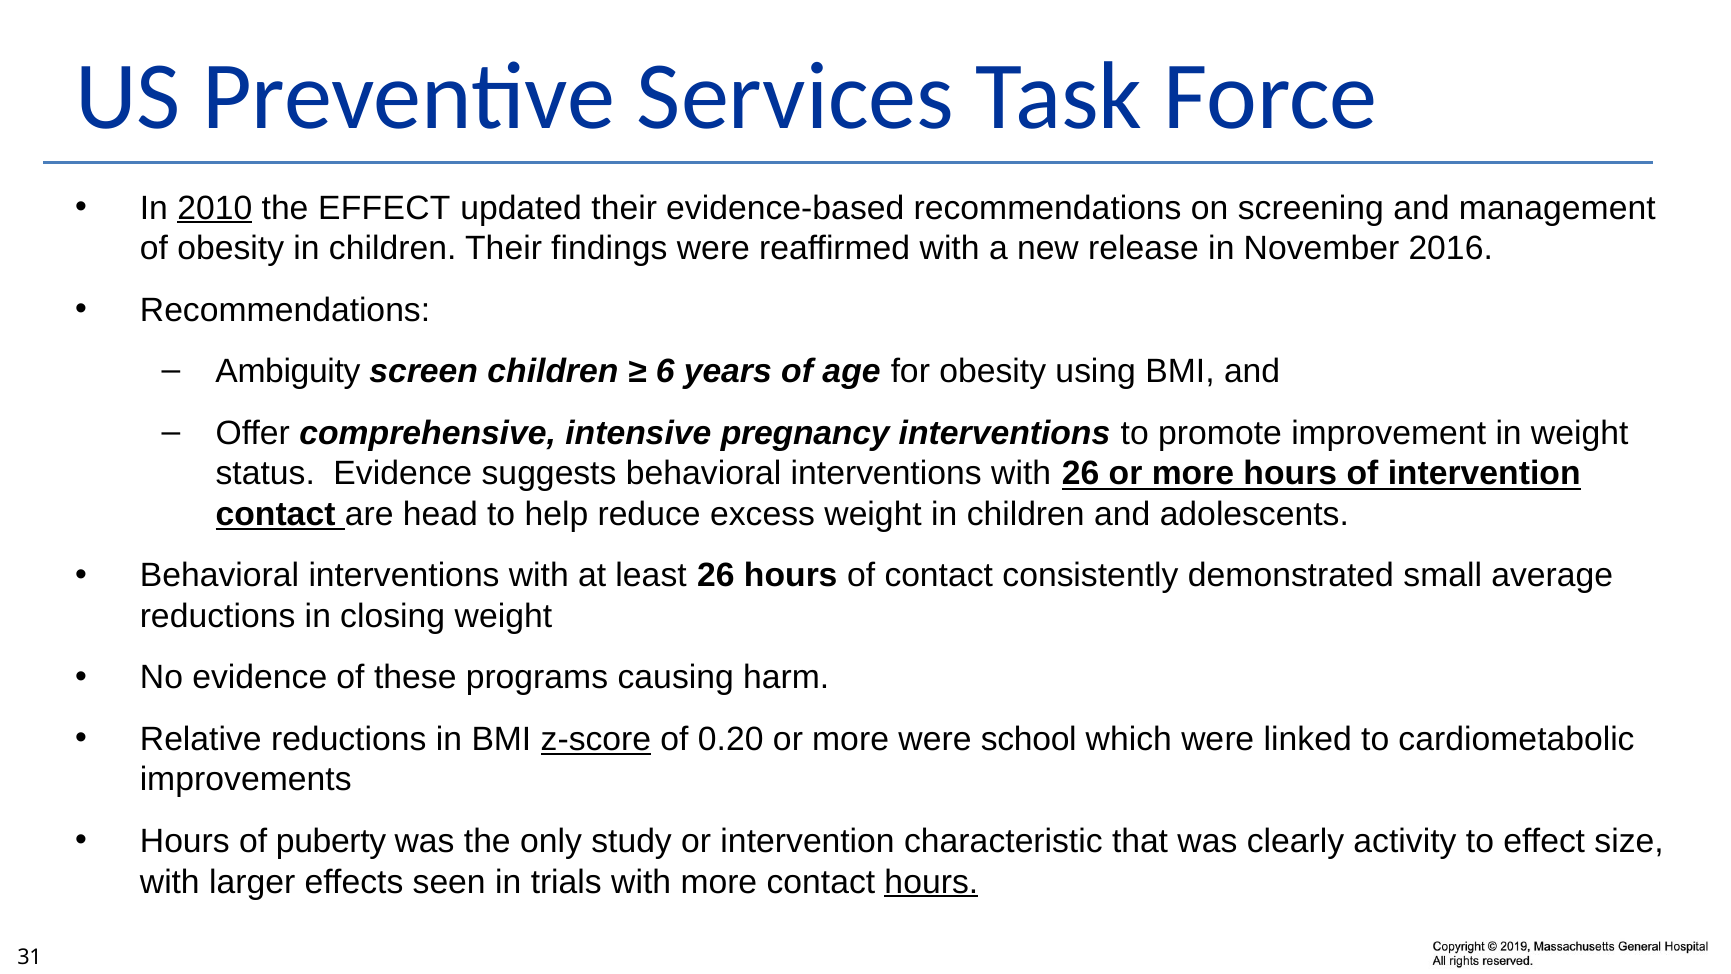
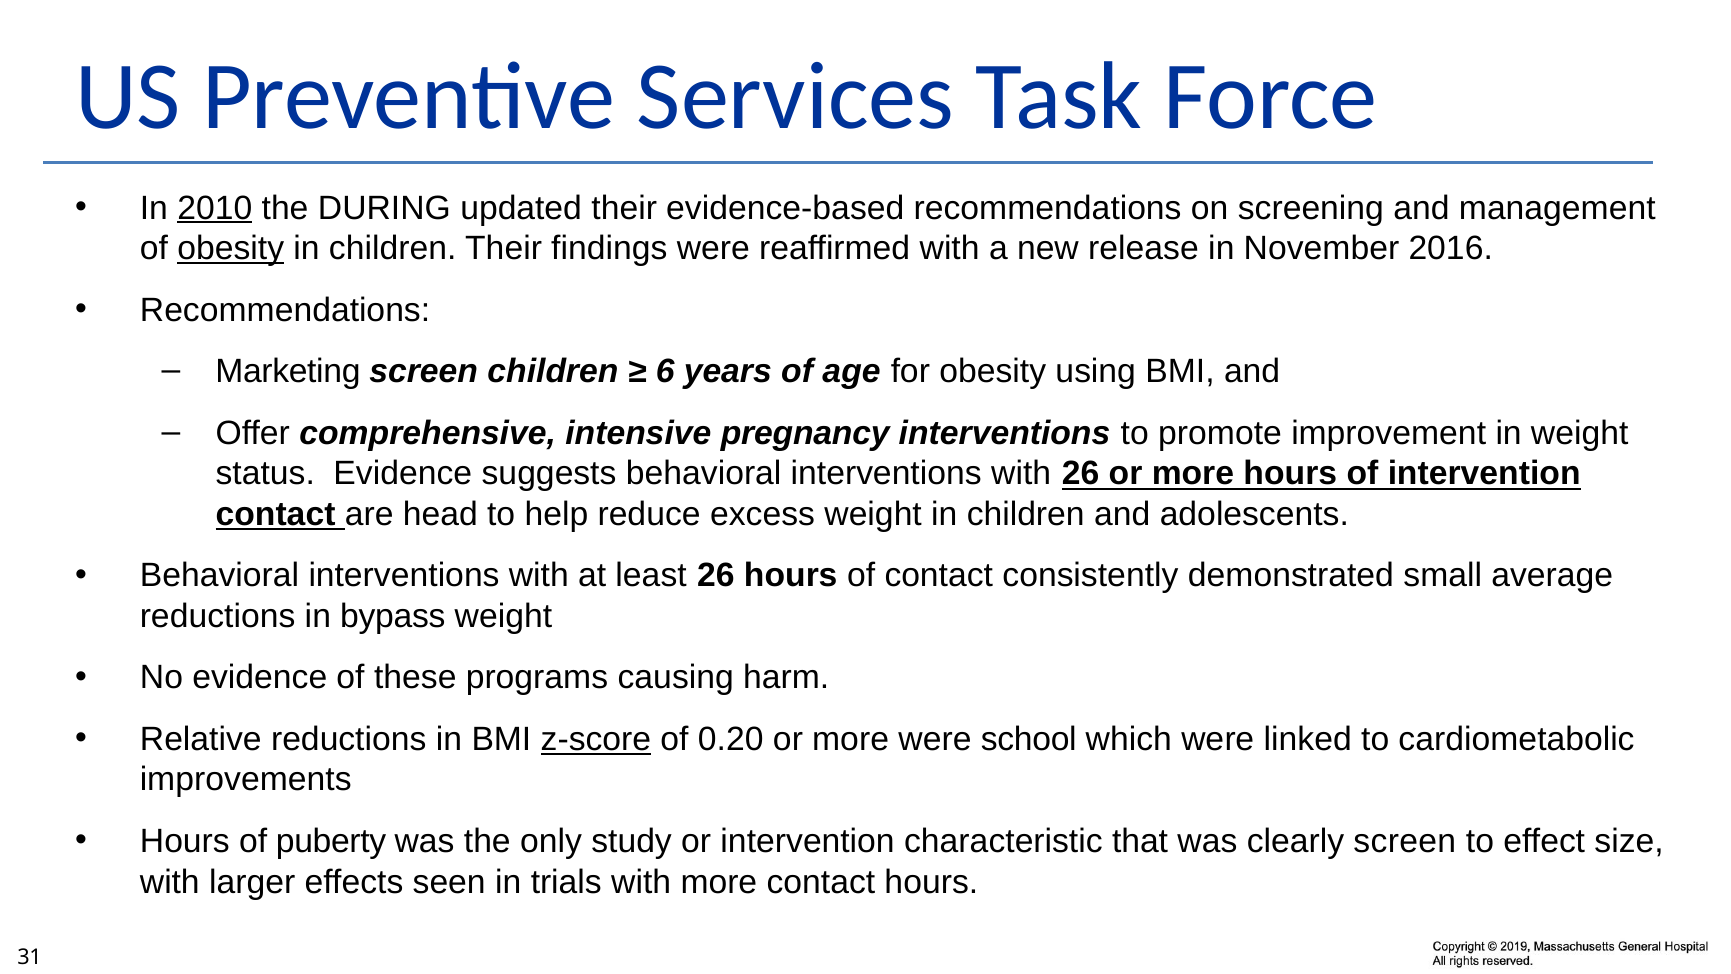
the EFFECT: EFFECT -> DURING
obesity at (231, 248) underline: none -> present
Ambiguity: Ambiguity -> Marketing
closing: closing -> bypass
clearly activity: activity -> screen
hours at (931, 882) underline: present -> none
